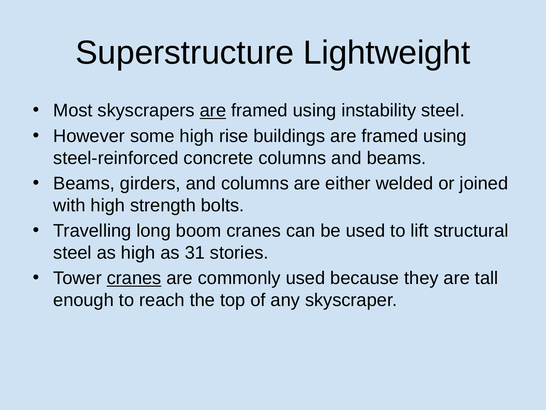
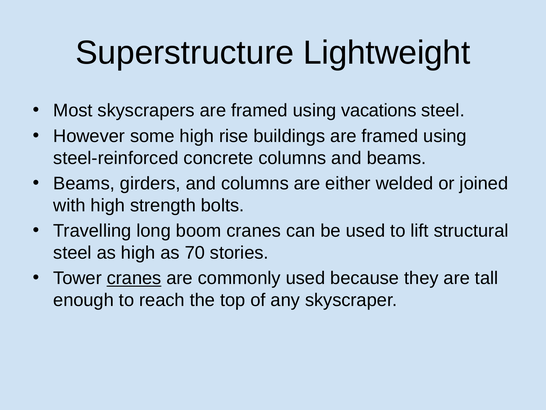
are at (213, 110) underline: present -> none
instability: instability -> vacations
31: 31 -> 70
